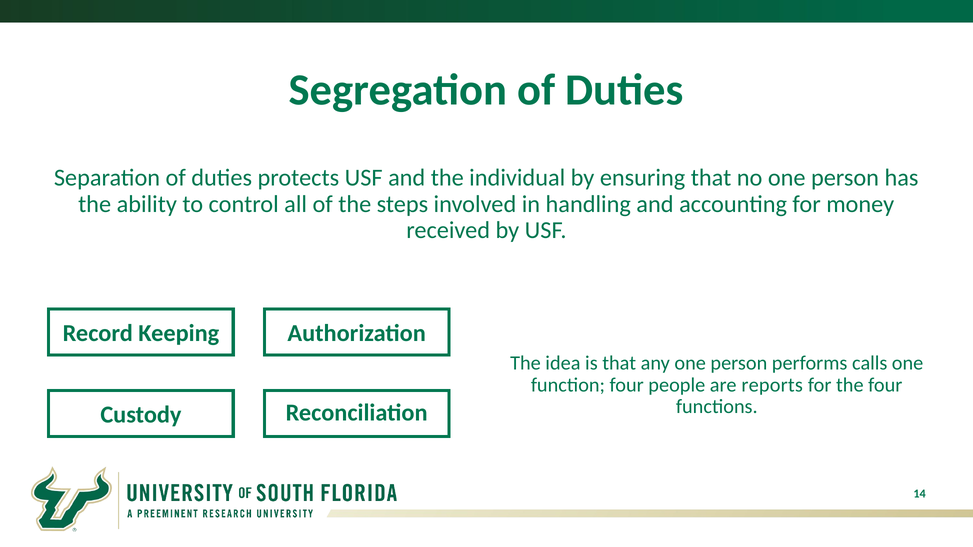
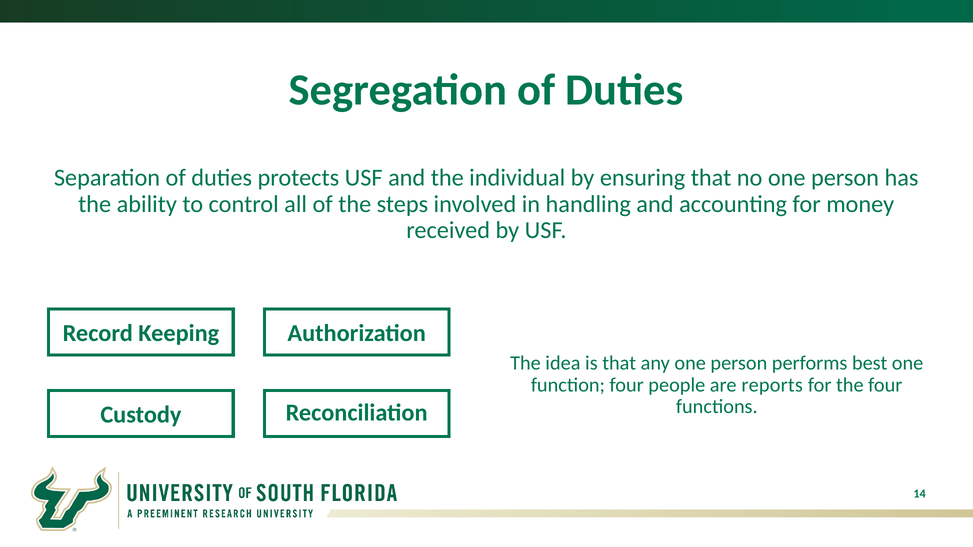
calls: calls -> best
